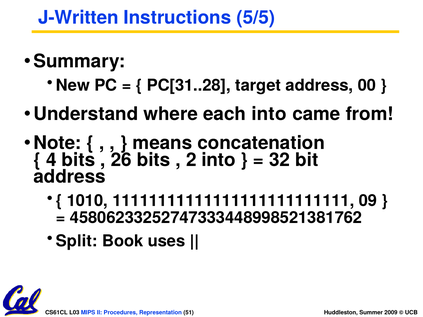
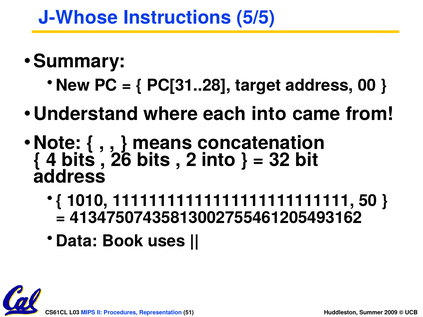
J-Written: J-Written -> J-Whose
09: 09 -> 50
45806233252747333448998521381762: 45806233252747333448998521381762 -> 41347507435813002755461205493162
Split: Split -> Data
